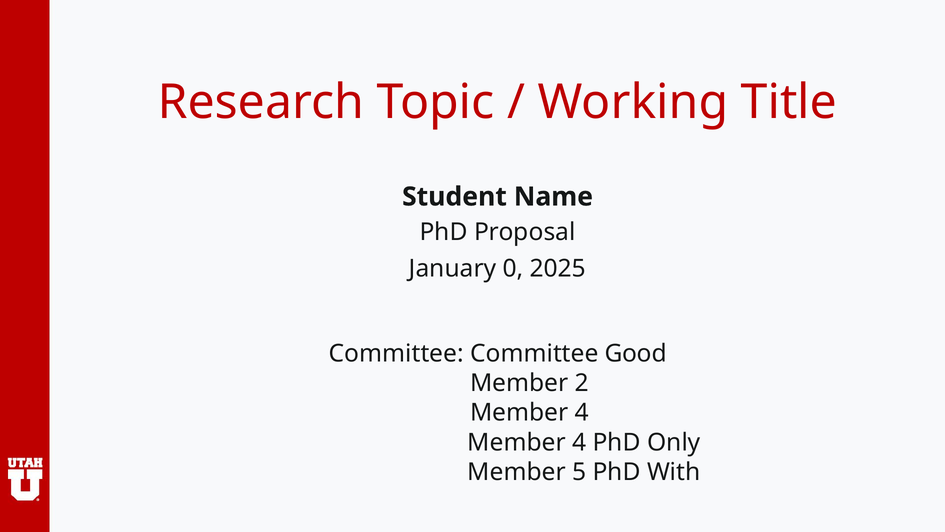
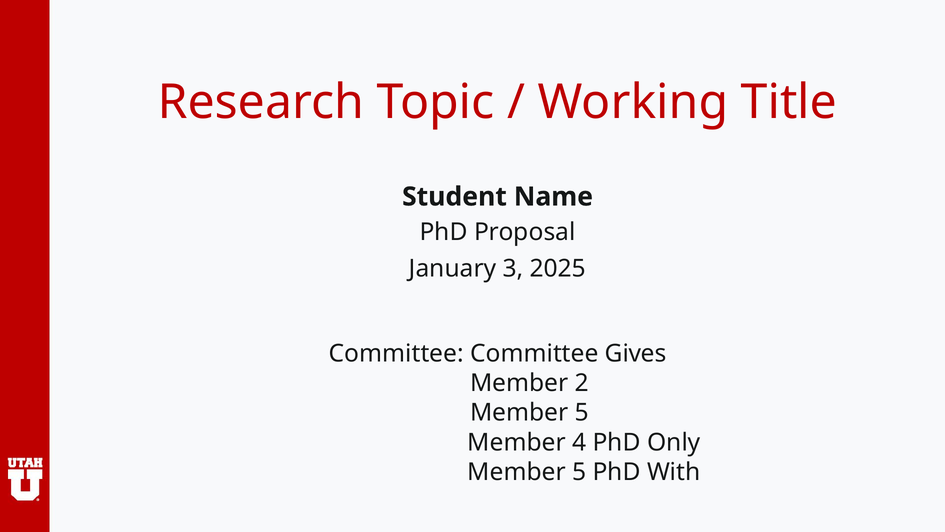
0: 0 -> 3
Good: Good -> Gives
4 at (582, 412): 4 -> 5
